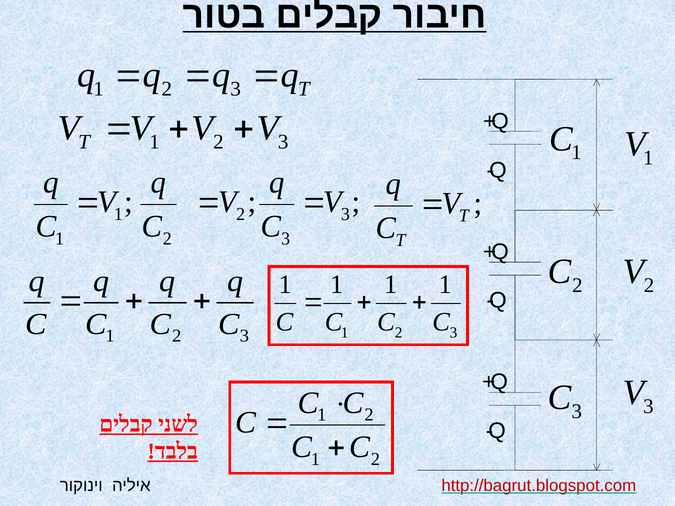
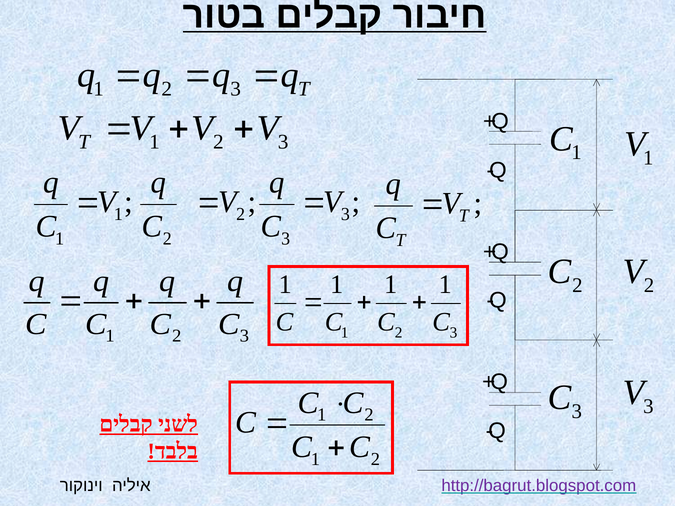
http://bagrut.blogspot.com colour: red -> purple
